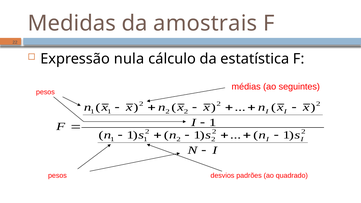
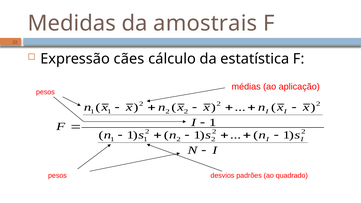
nula: nula -> cães
seguintes: seguintes -> aplicação
